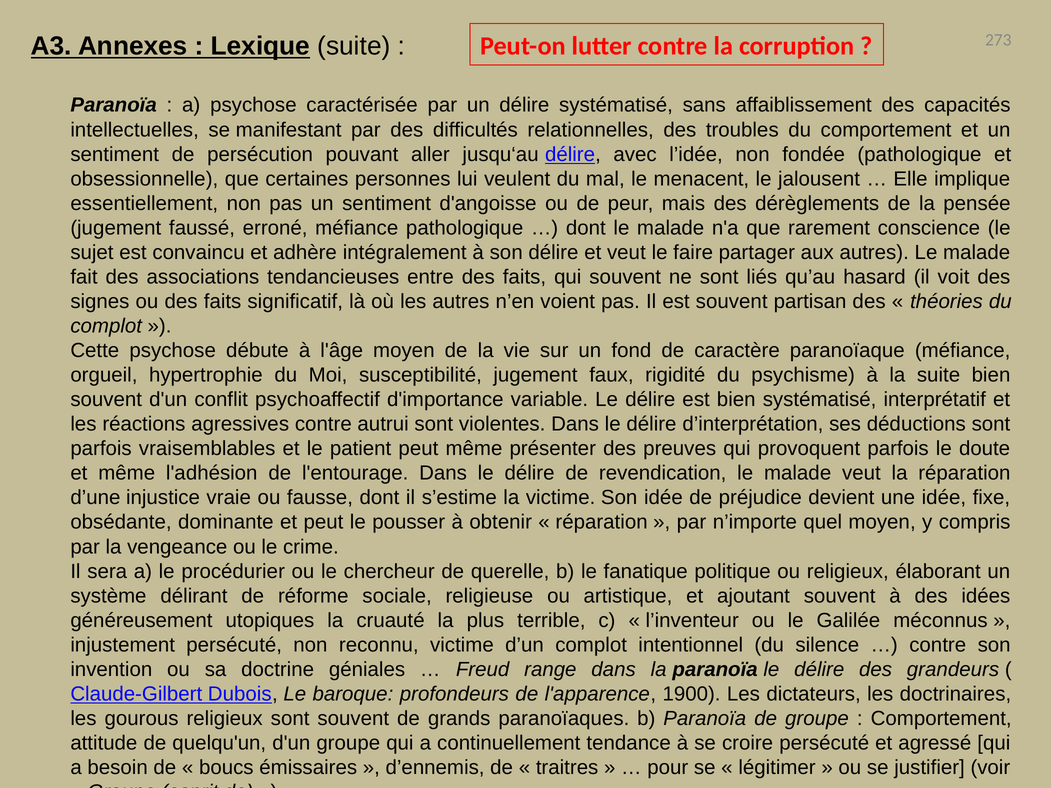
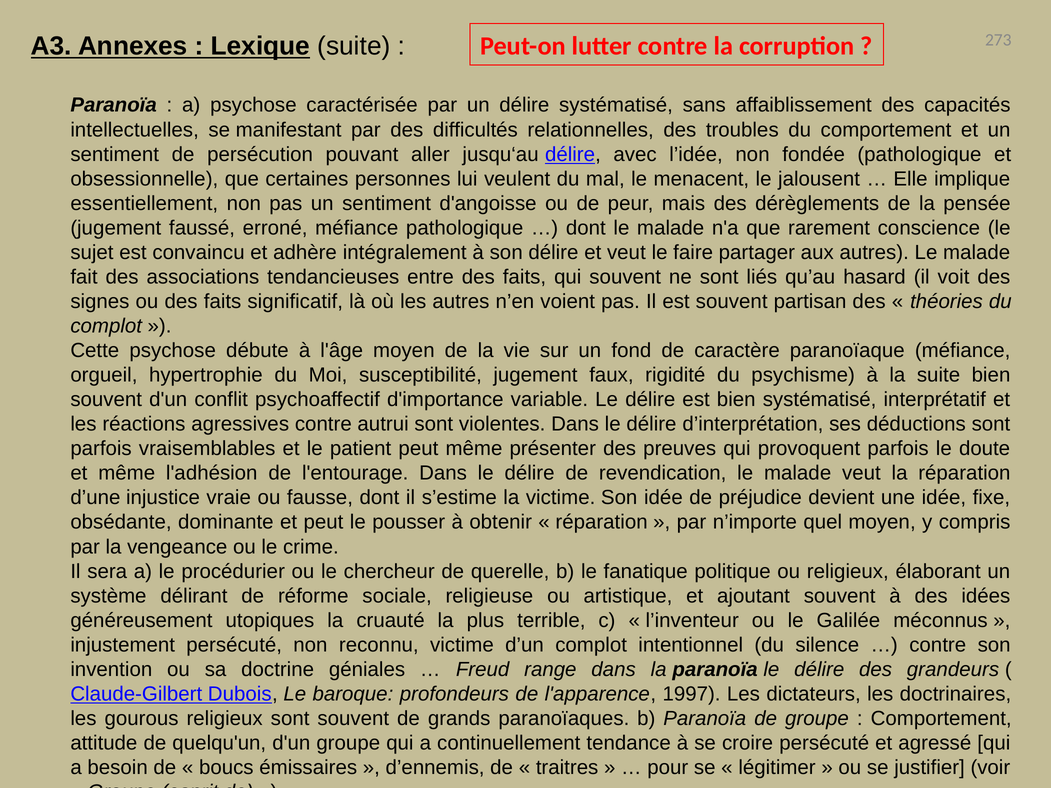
1900: 1900 -> 1997
